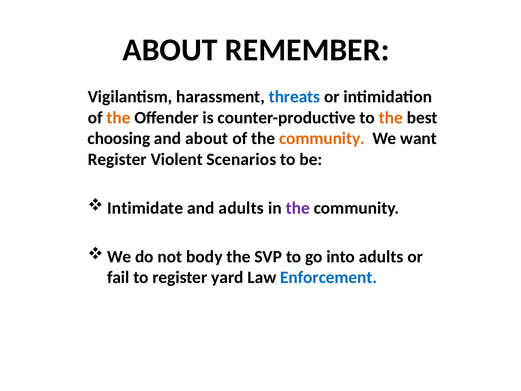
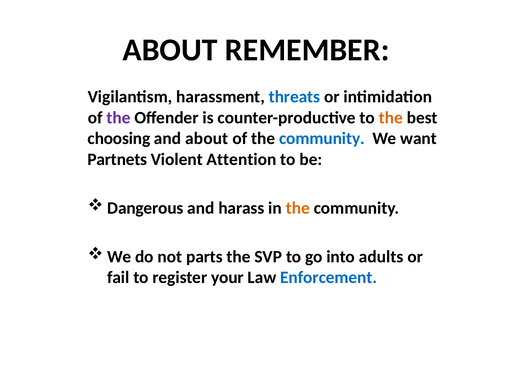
the at (118, 118) colour: orange -> purple
community at (322, 138) colour: orange -> blue
Register at (117, 159): Register -> Partnets
Scenarios: Scenarios -> Attention
Intimidate: Intimidate -> Dangerous
and adults: adults -> harass
the at (298, 208) colour: purple -> orange
body: body -> parts
yard: yard -> your
